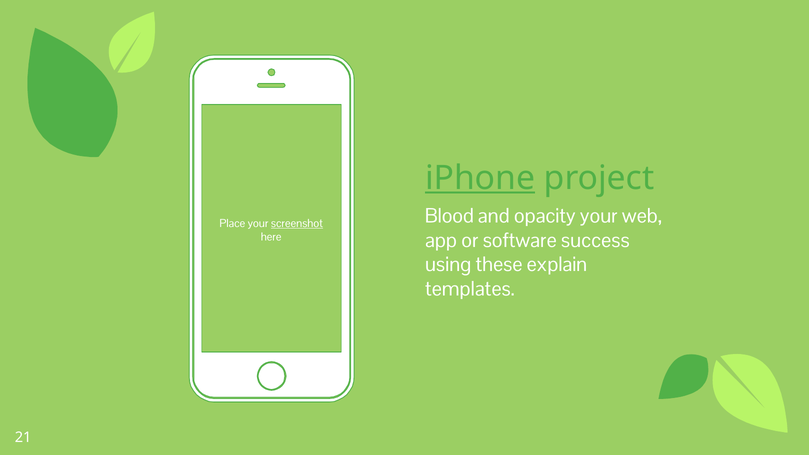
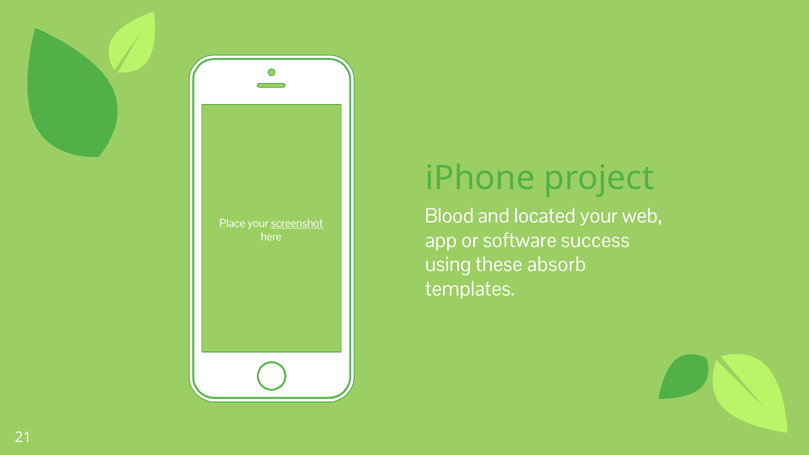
iPhone underline: present -> none
opacity: opacity -> located
explain: explain -> absorb
